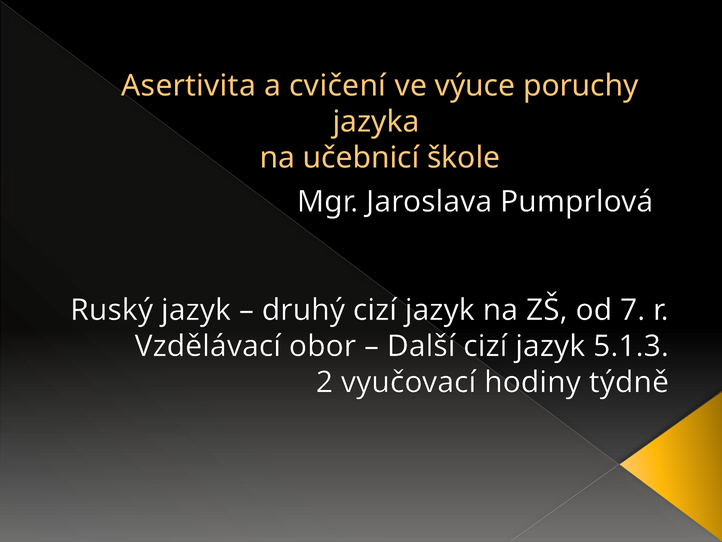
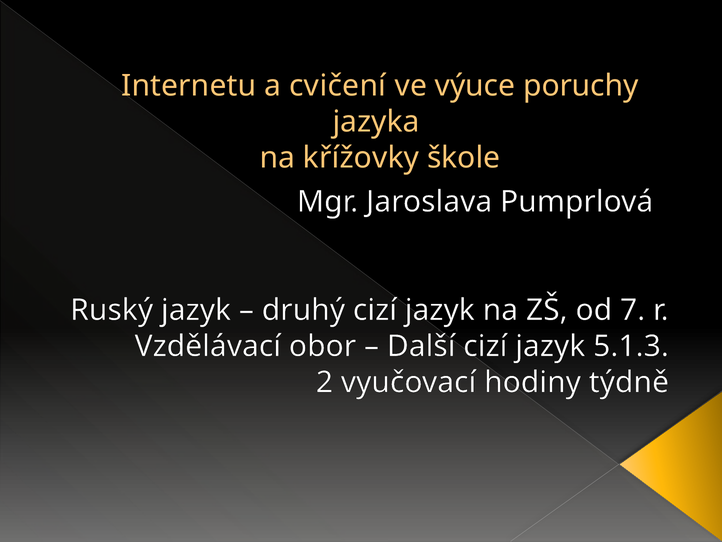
Asertivita: Asertivita -> Internetu
učebnicí: učebnicí -> křížovky
